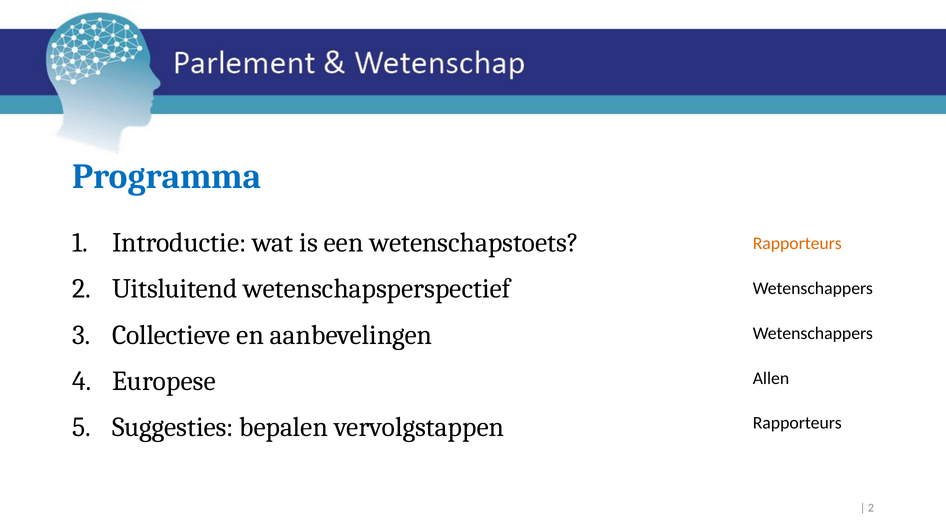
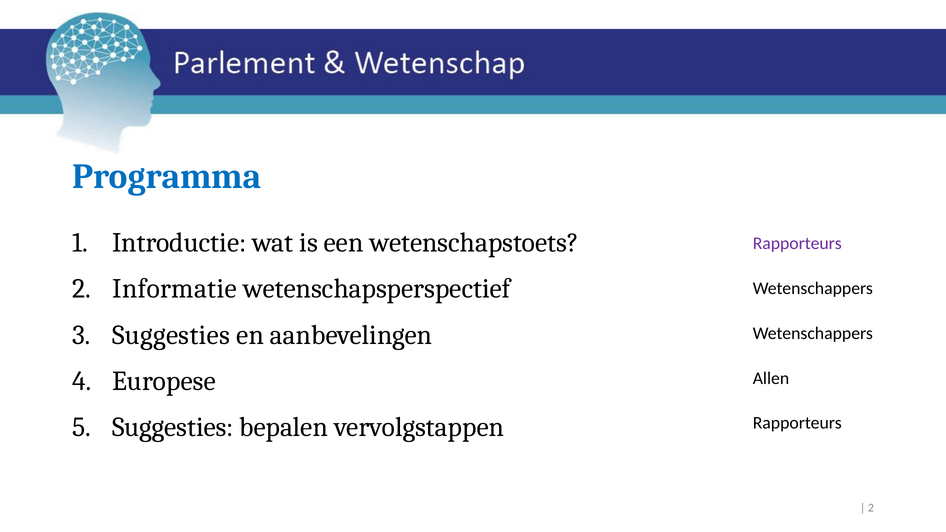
Rapporteurs at (797, 243) colour: orange -> purple
Uitsluitend: Uitsluitend -> Informatie
Collectieve at (171, 335): Collectieve -> Suggesties
